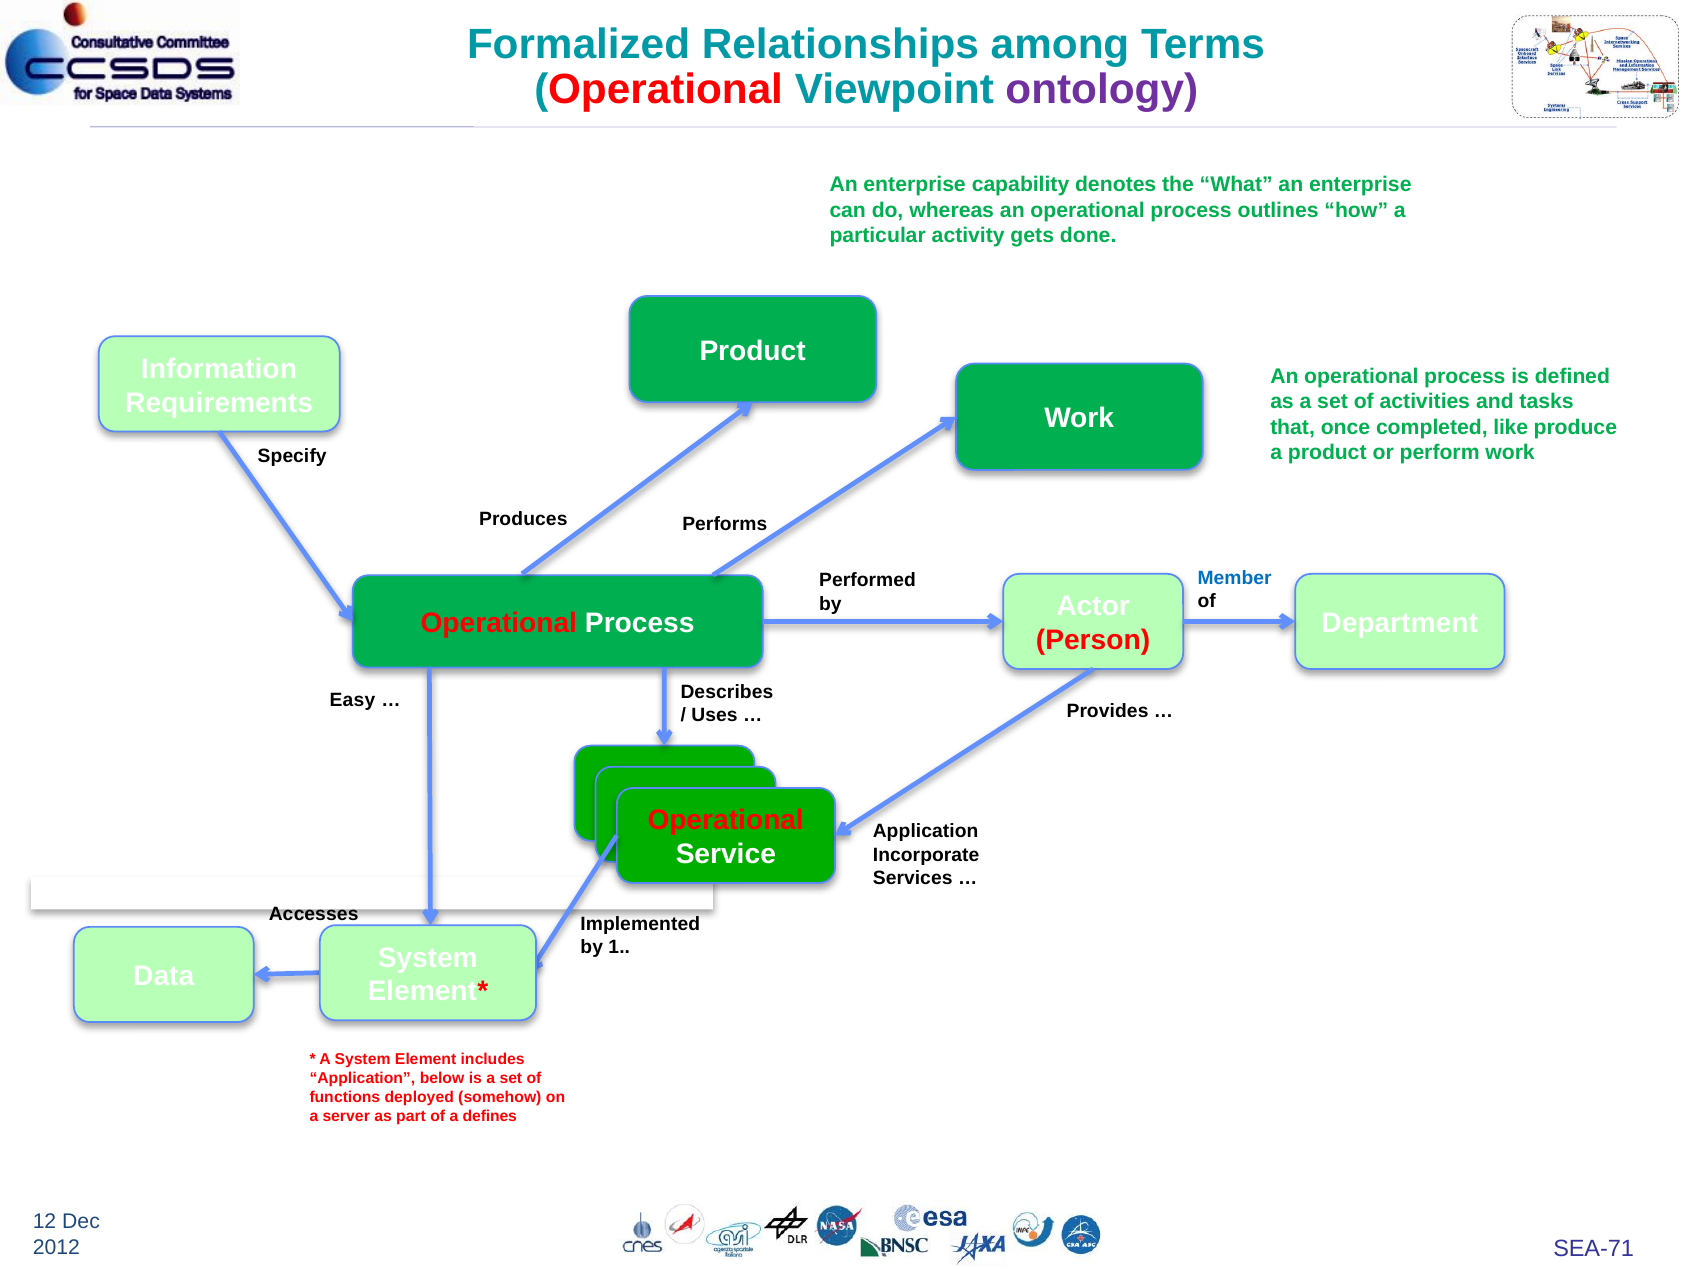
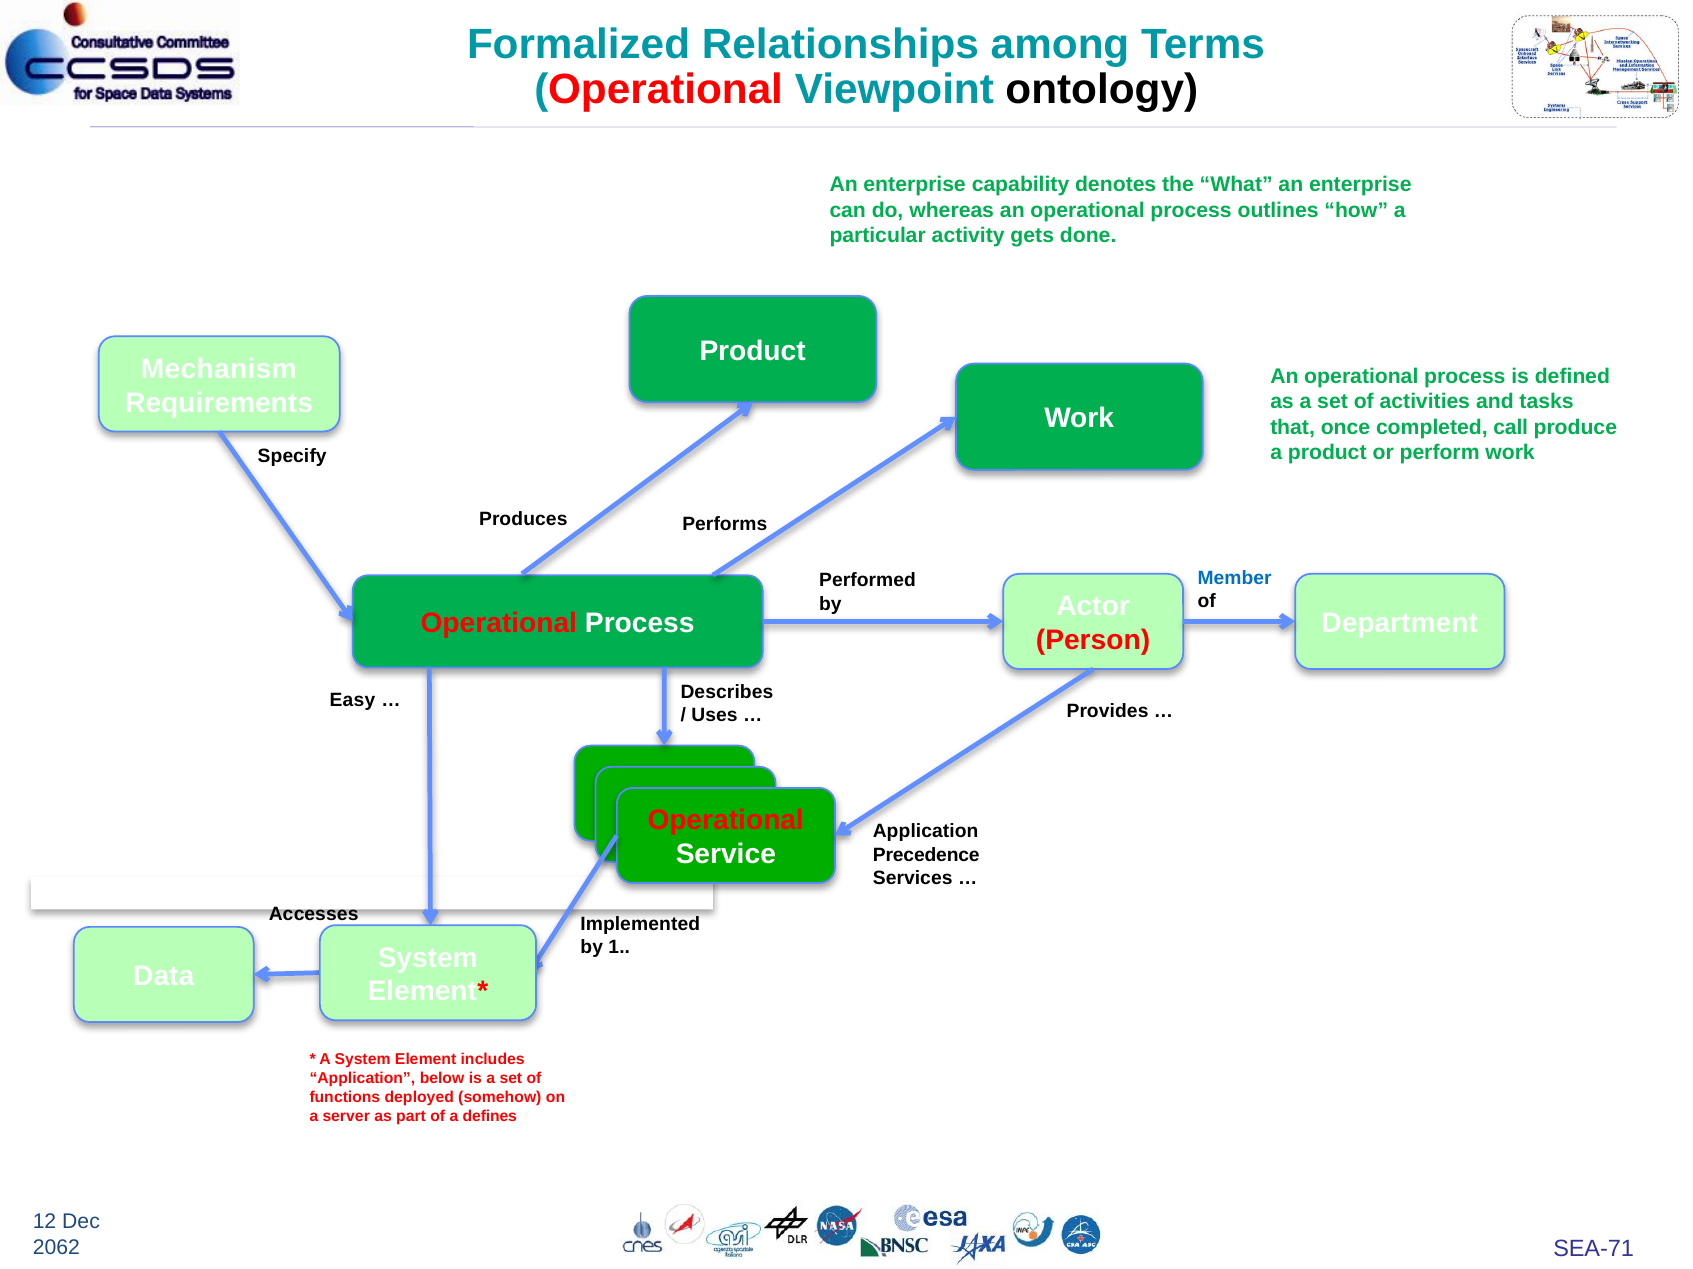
ontology colour: purple -> black
Information: Information -> Mechanism
like: like -> call
Incorporate: Incorporate -> Precedence
2012: 2012 -> 2062
